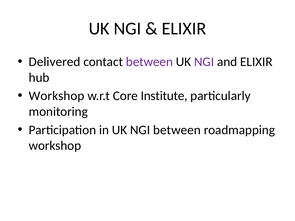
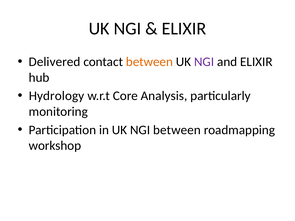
between at (149, 62) colour: purple -> orange
Workshop at (57, 96): Workshop -> Hydrology
Institute: Institute -> Analysis
